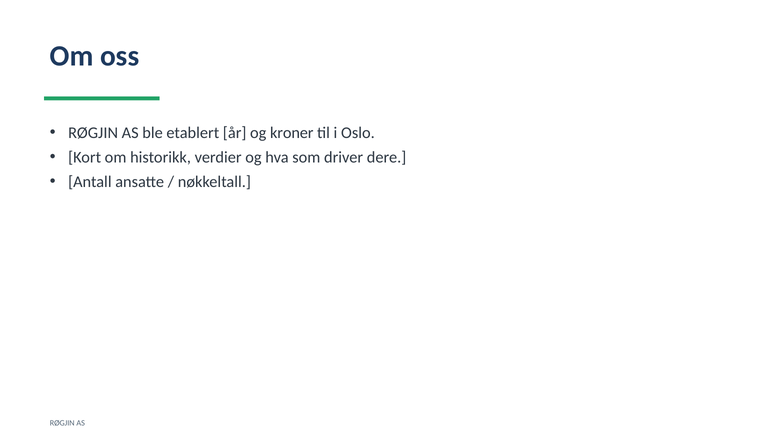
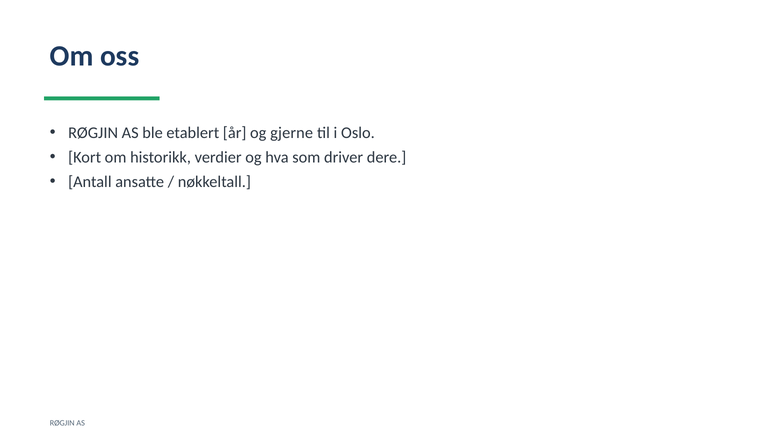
kroner: kroner -> gjerne
